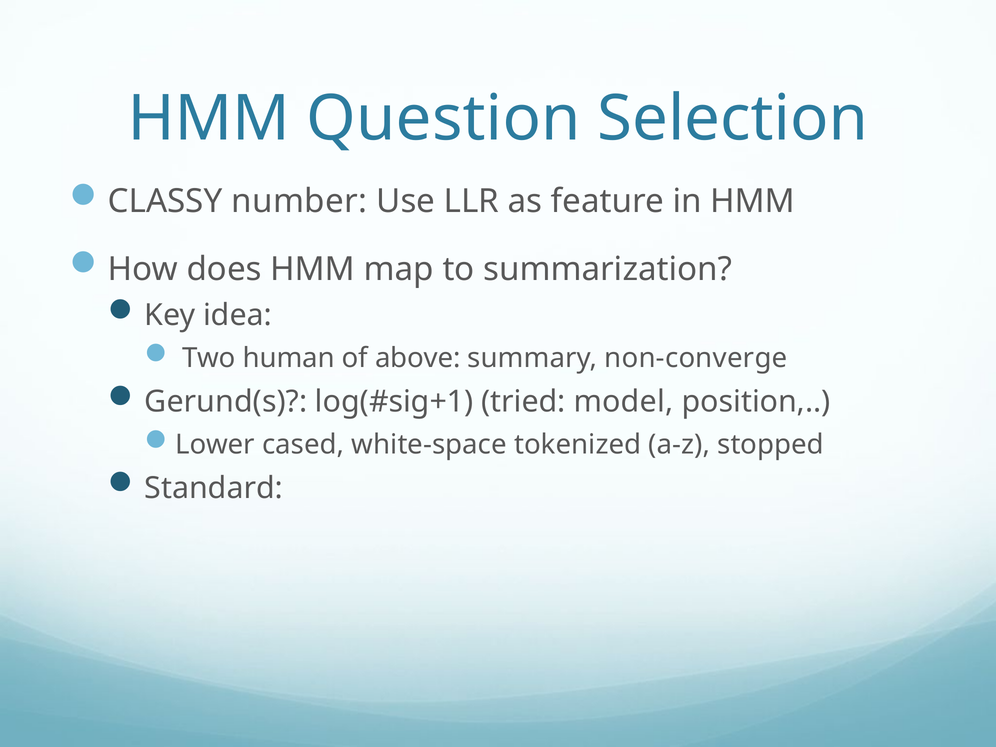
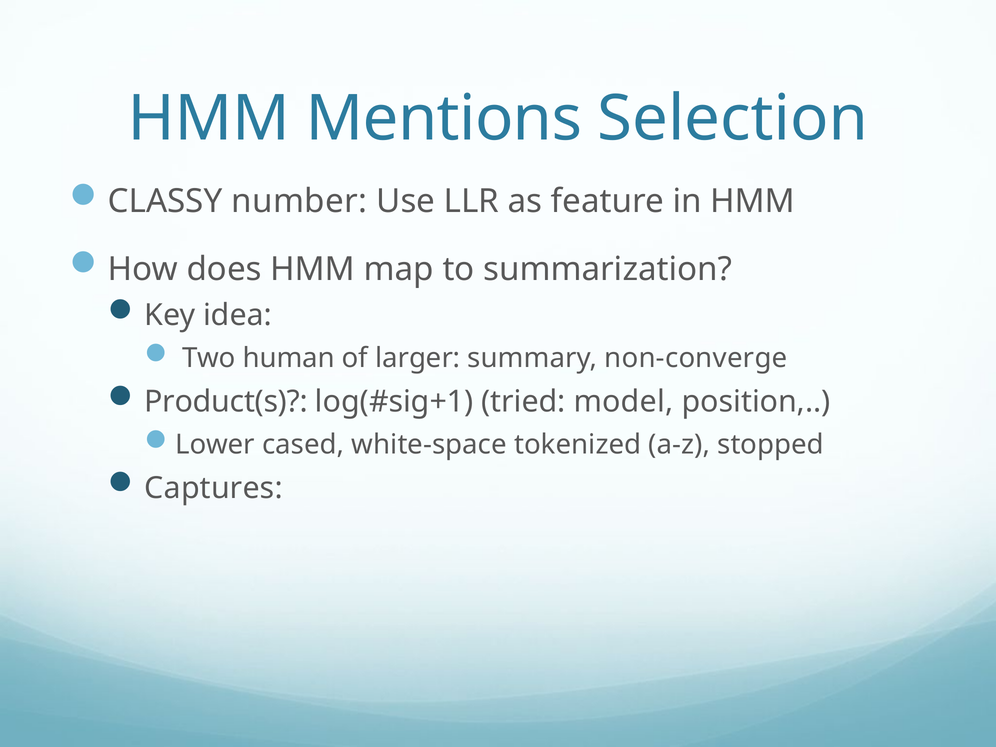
Question: Question -> Mentions
above: above -> larger
Gerund(s: Gerund(s -> Product(s
Standard: Standard -> Captures
